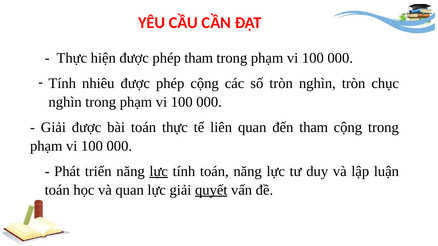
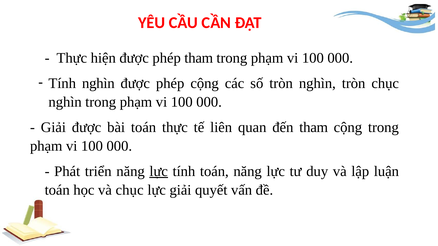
Tính nhiêu: nhiêu -> nghìn
và quan: quan -> chục
quyết underline: present -> none
